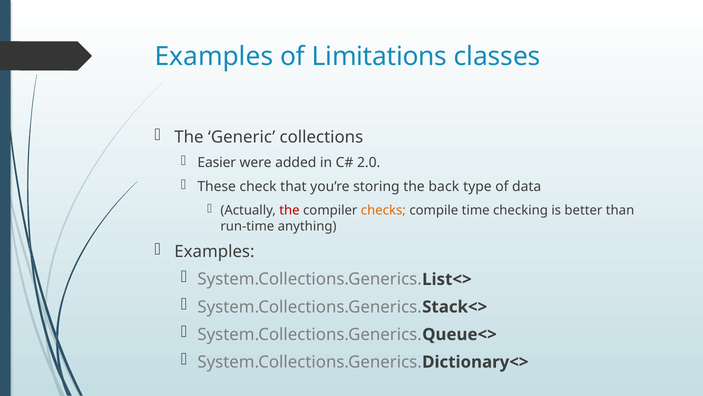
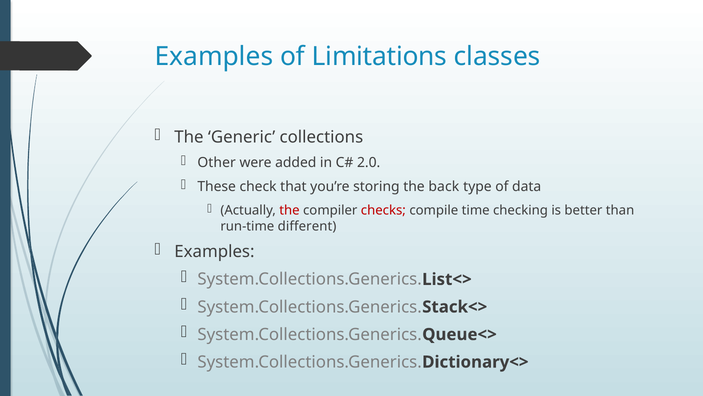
Easier: Easier -> Other
checks colour: orange -> red
anything: anything -> different
